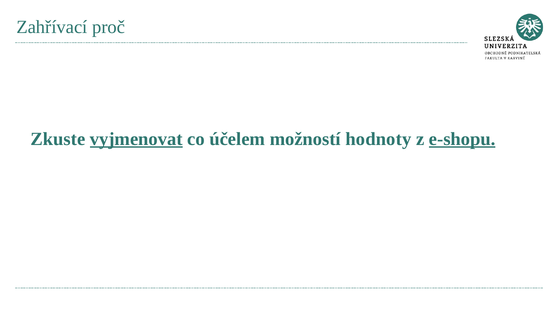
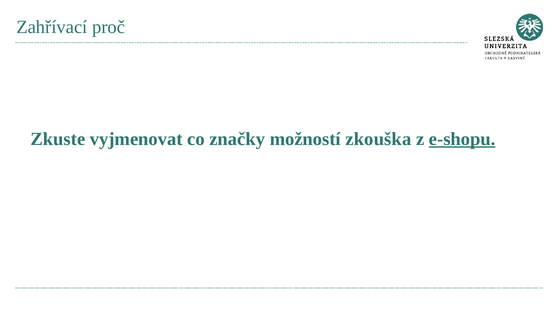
vyjmenovat underline: present -> none
účelem: účelem -> značky
hodnoty: hodnoty -> zkouška
